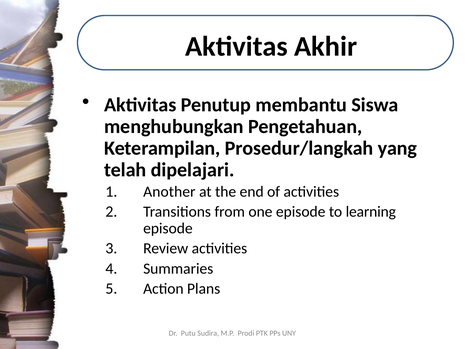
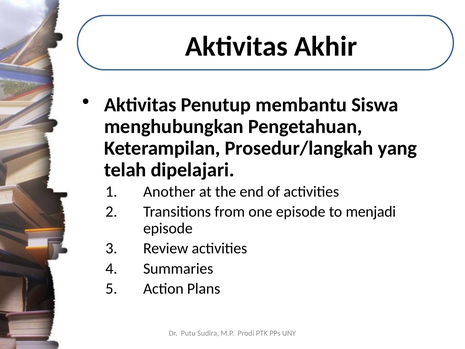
learning: learning -> menjadi
